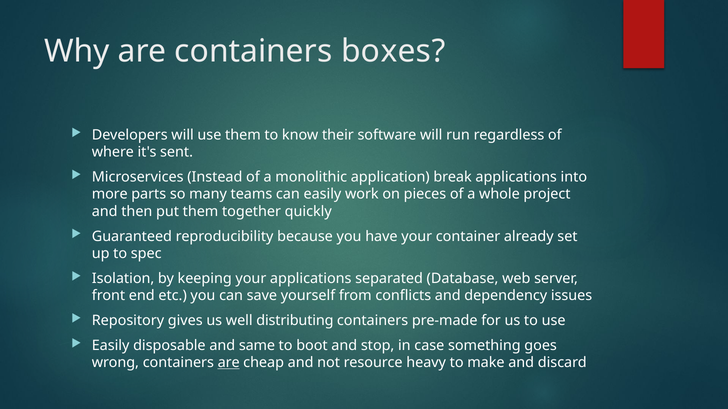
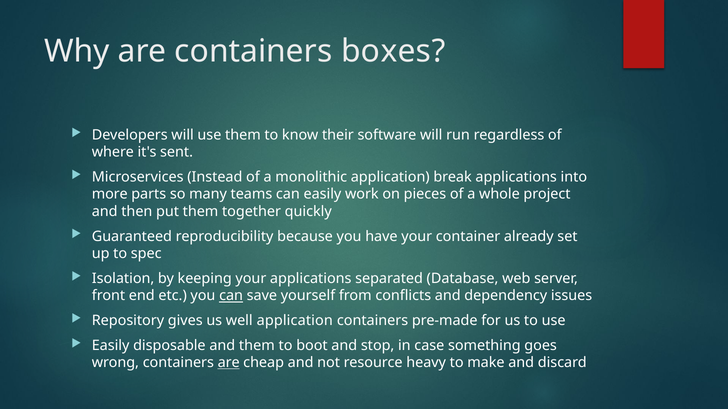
can at (231, 296) underline: none -> present
well distributing: distributing -> application
and same: same -> them
